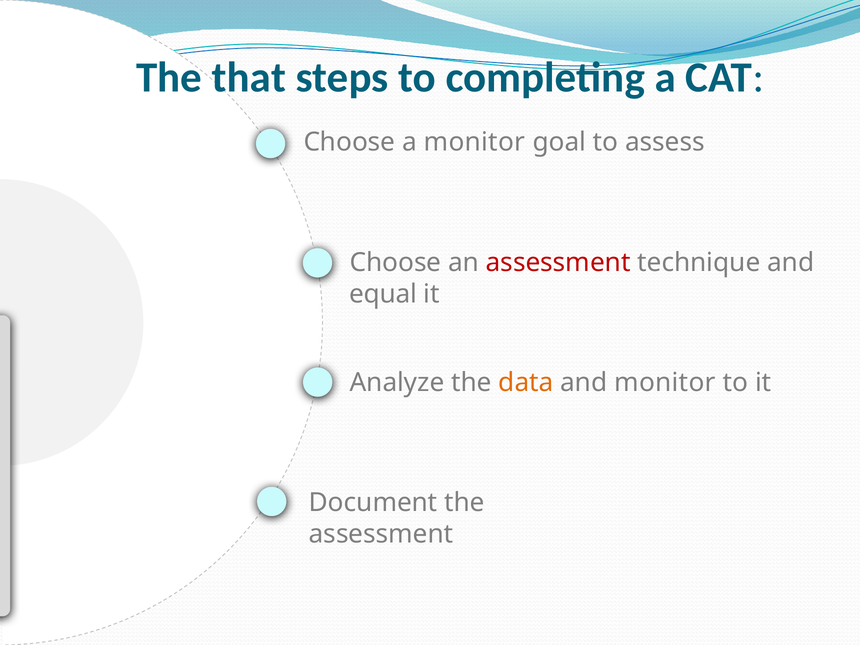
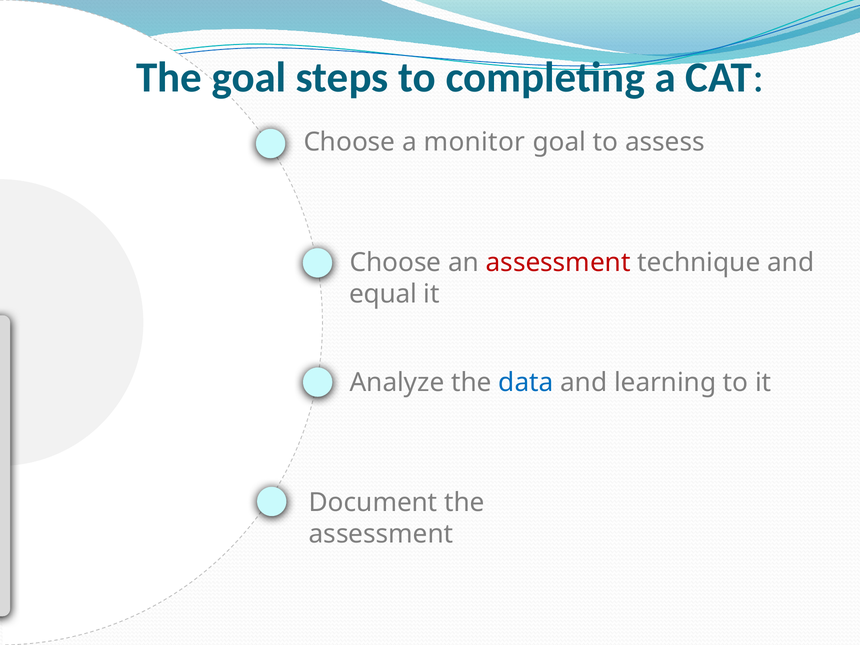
The that: that -> goal
data colour: orange -> blue
and monitor: monitor -> learning
